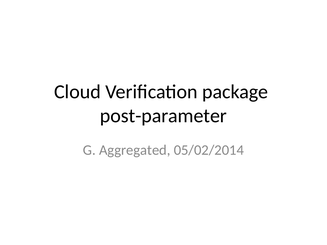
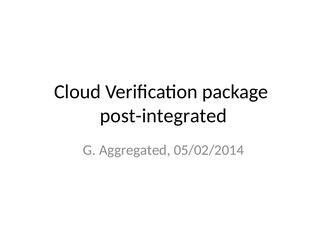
post-parameter: post-parameter -> post-integrated
